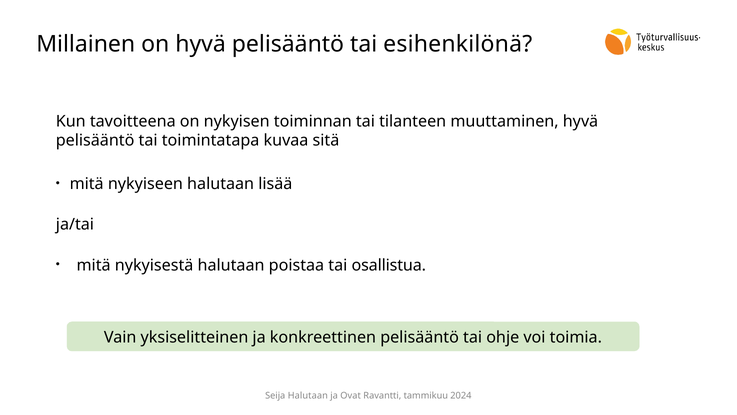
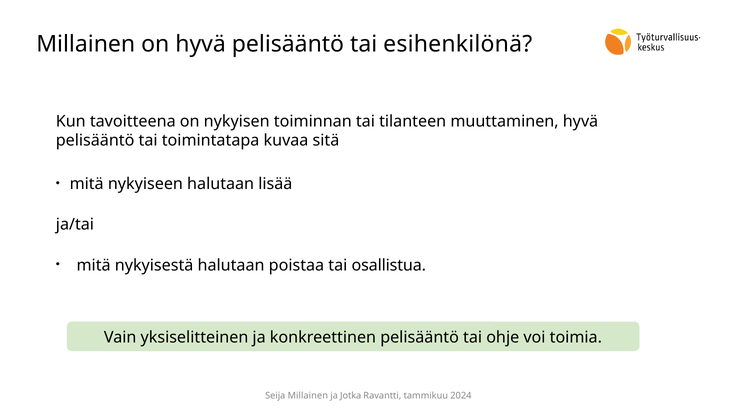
Seija Halutaan: Halutaan -> Millainen
Ovat: Ovat -> Jotka
